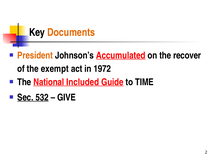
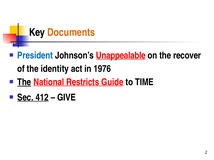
President colour: orange -> blue
Accumulated: Accumulated -> Unappealable
exempt: exempt -> identity
1972: 1972 -> 1976
The at (24, 82) underline: none -> present
Included: Included -> Restricts
532: 532 -> 412
